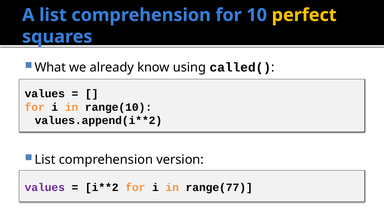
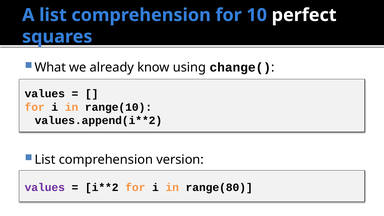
perfect colour: yellow -> white
called(: called( -> change(
range(77: range(77 -> range(80
